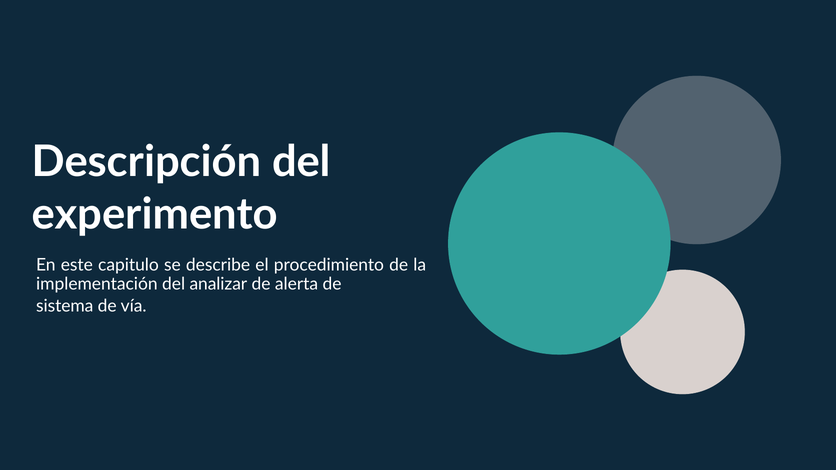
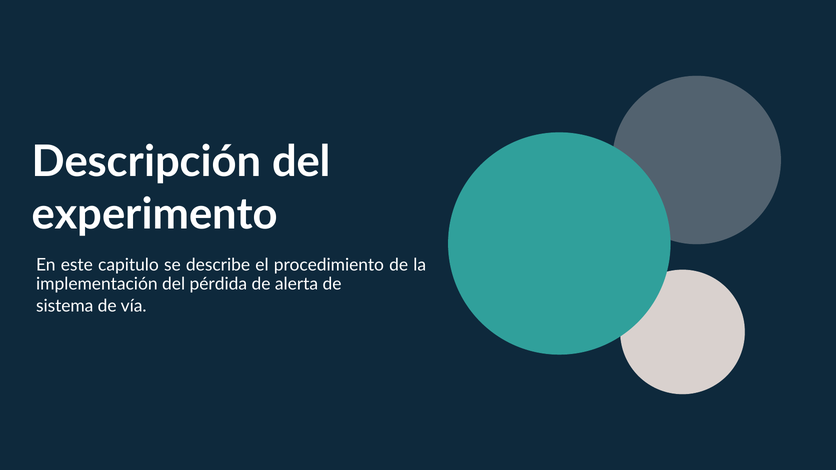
analizar: analizar -> pérdida
